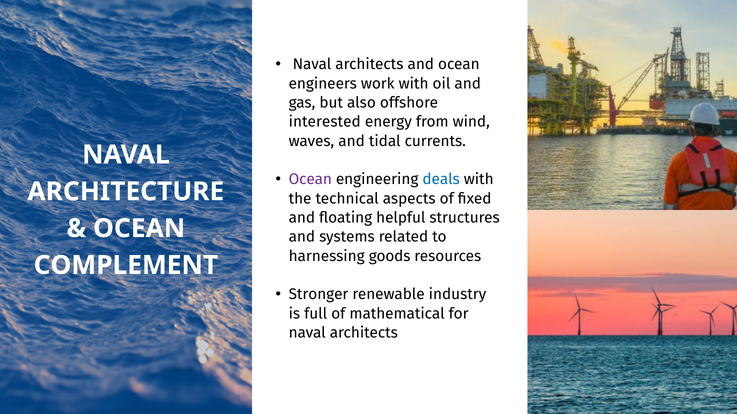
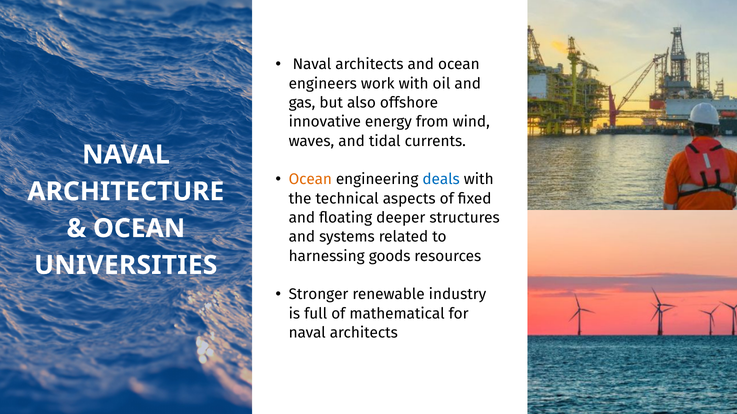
interested: interested -> innovative
Ocean at (310, 180) colour: purple -> orange
helpful: helpful -> deeper
COMPLEMENT: COMPLEMENT -> UNIVERSITIES
